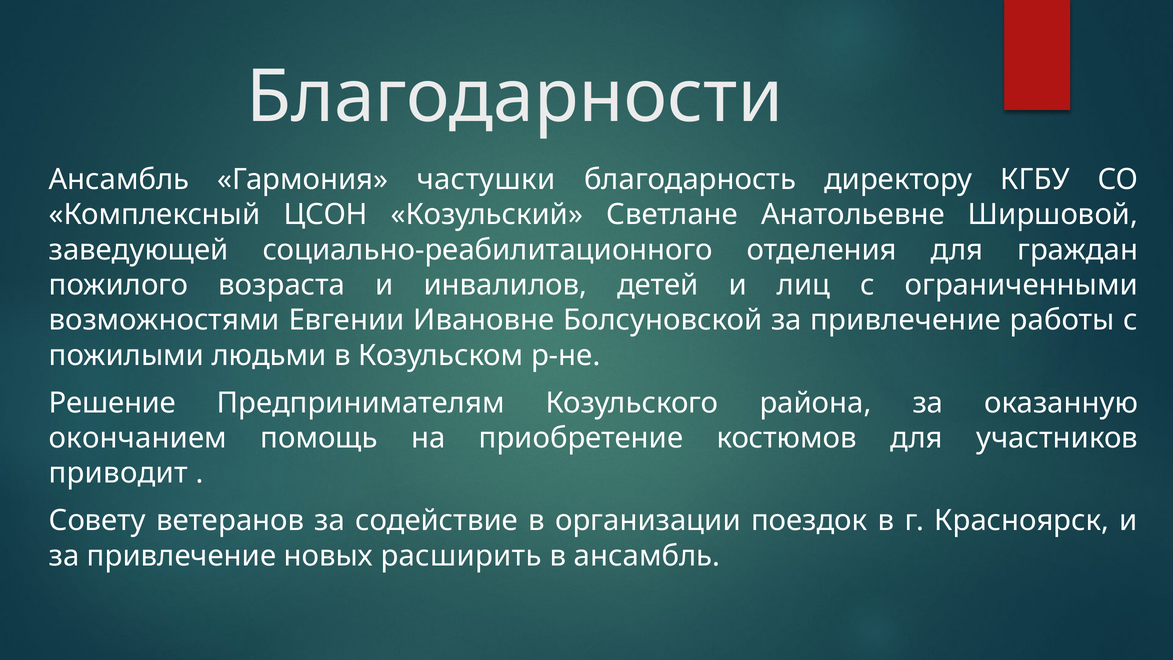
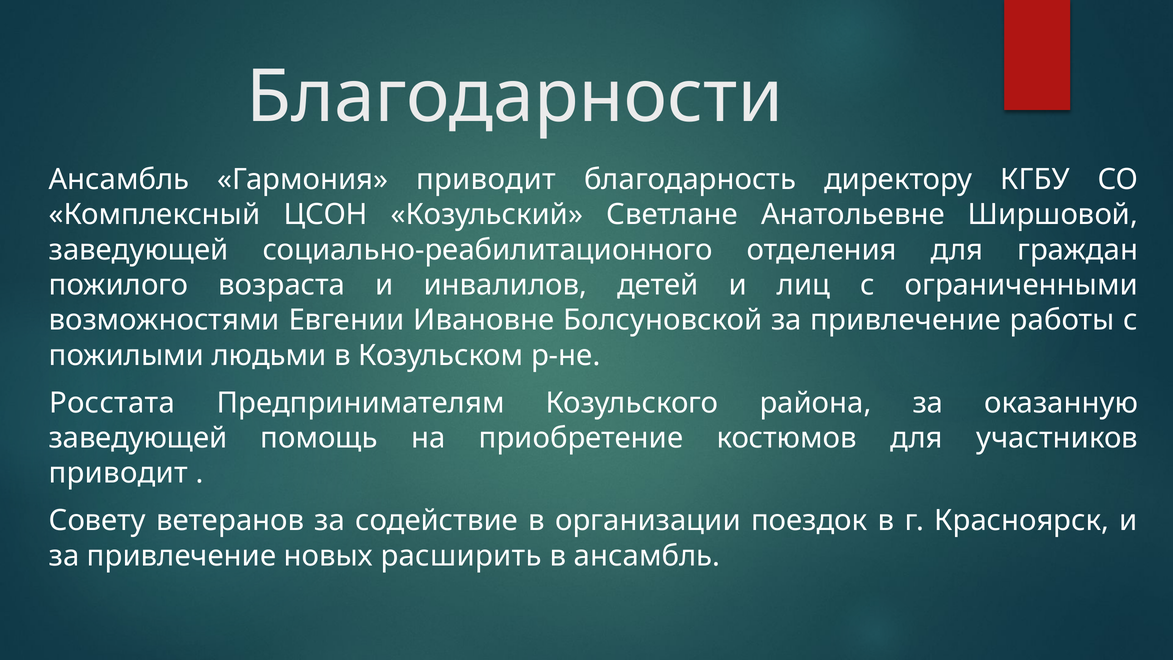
Гармония частушки: частушки -> приводит
Решение: Решение -> Росстата
окончанием at (138, 438): окончанием -> заведующей
